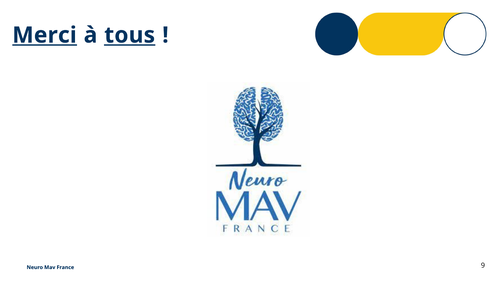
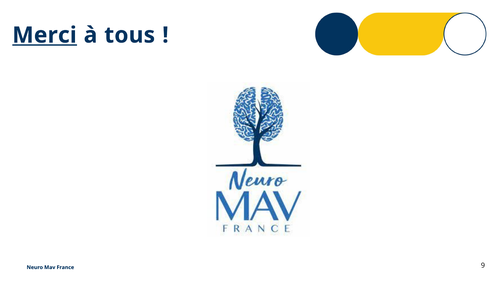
tous underline: present -> none
